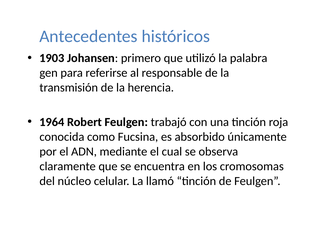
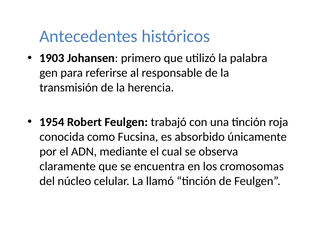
1964: 1964 -> 1954
